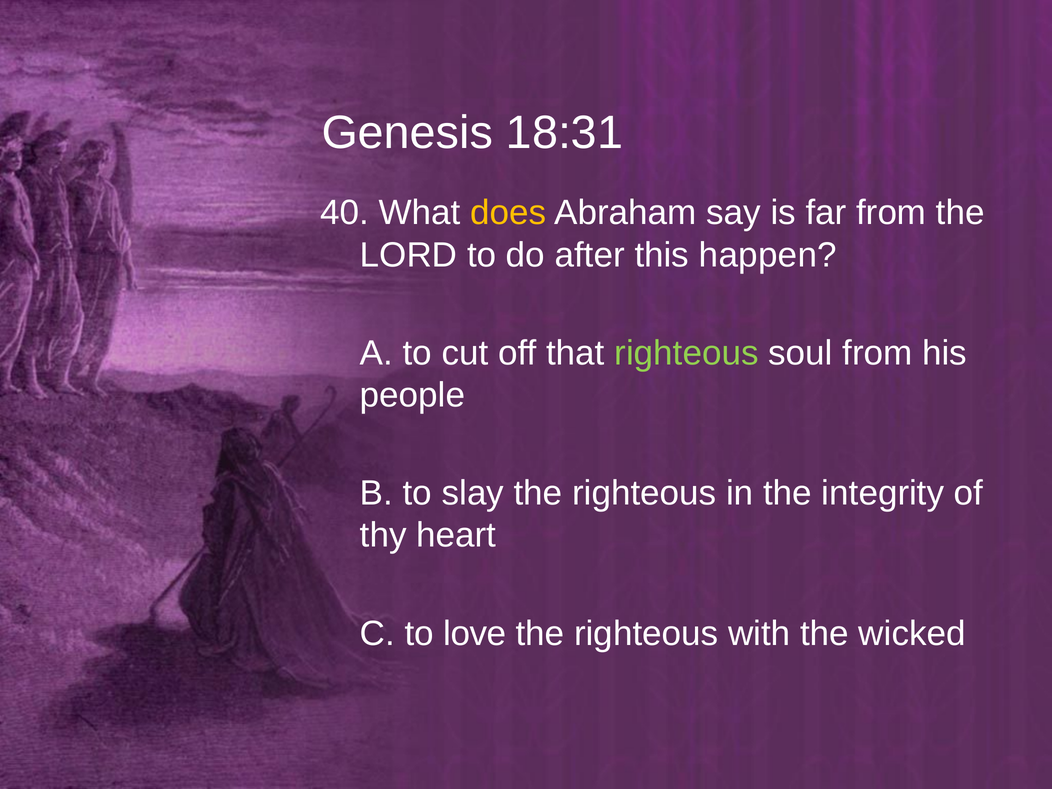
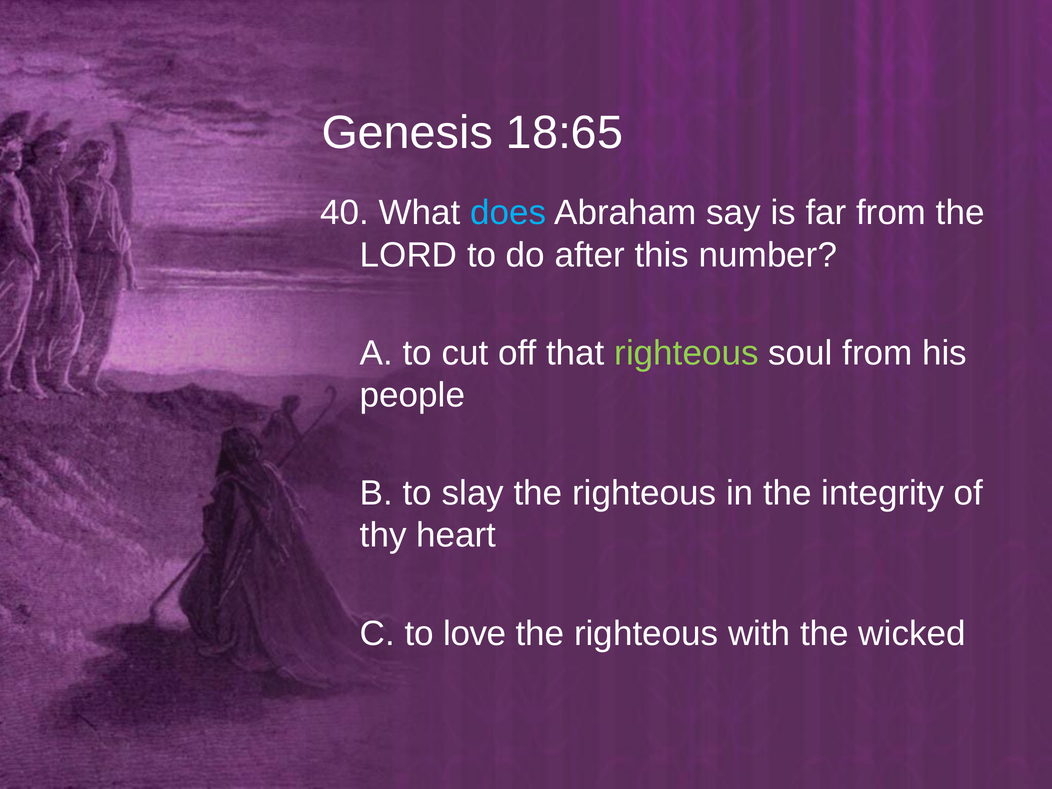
18:31: 18:31 -> 18:65
does colour: yellow -> light blue
happen: happen -> number
